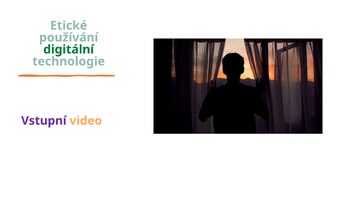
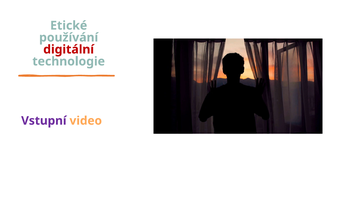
digitální colour: green -> red
